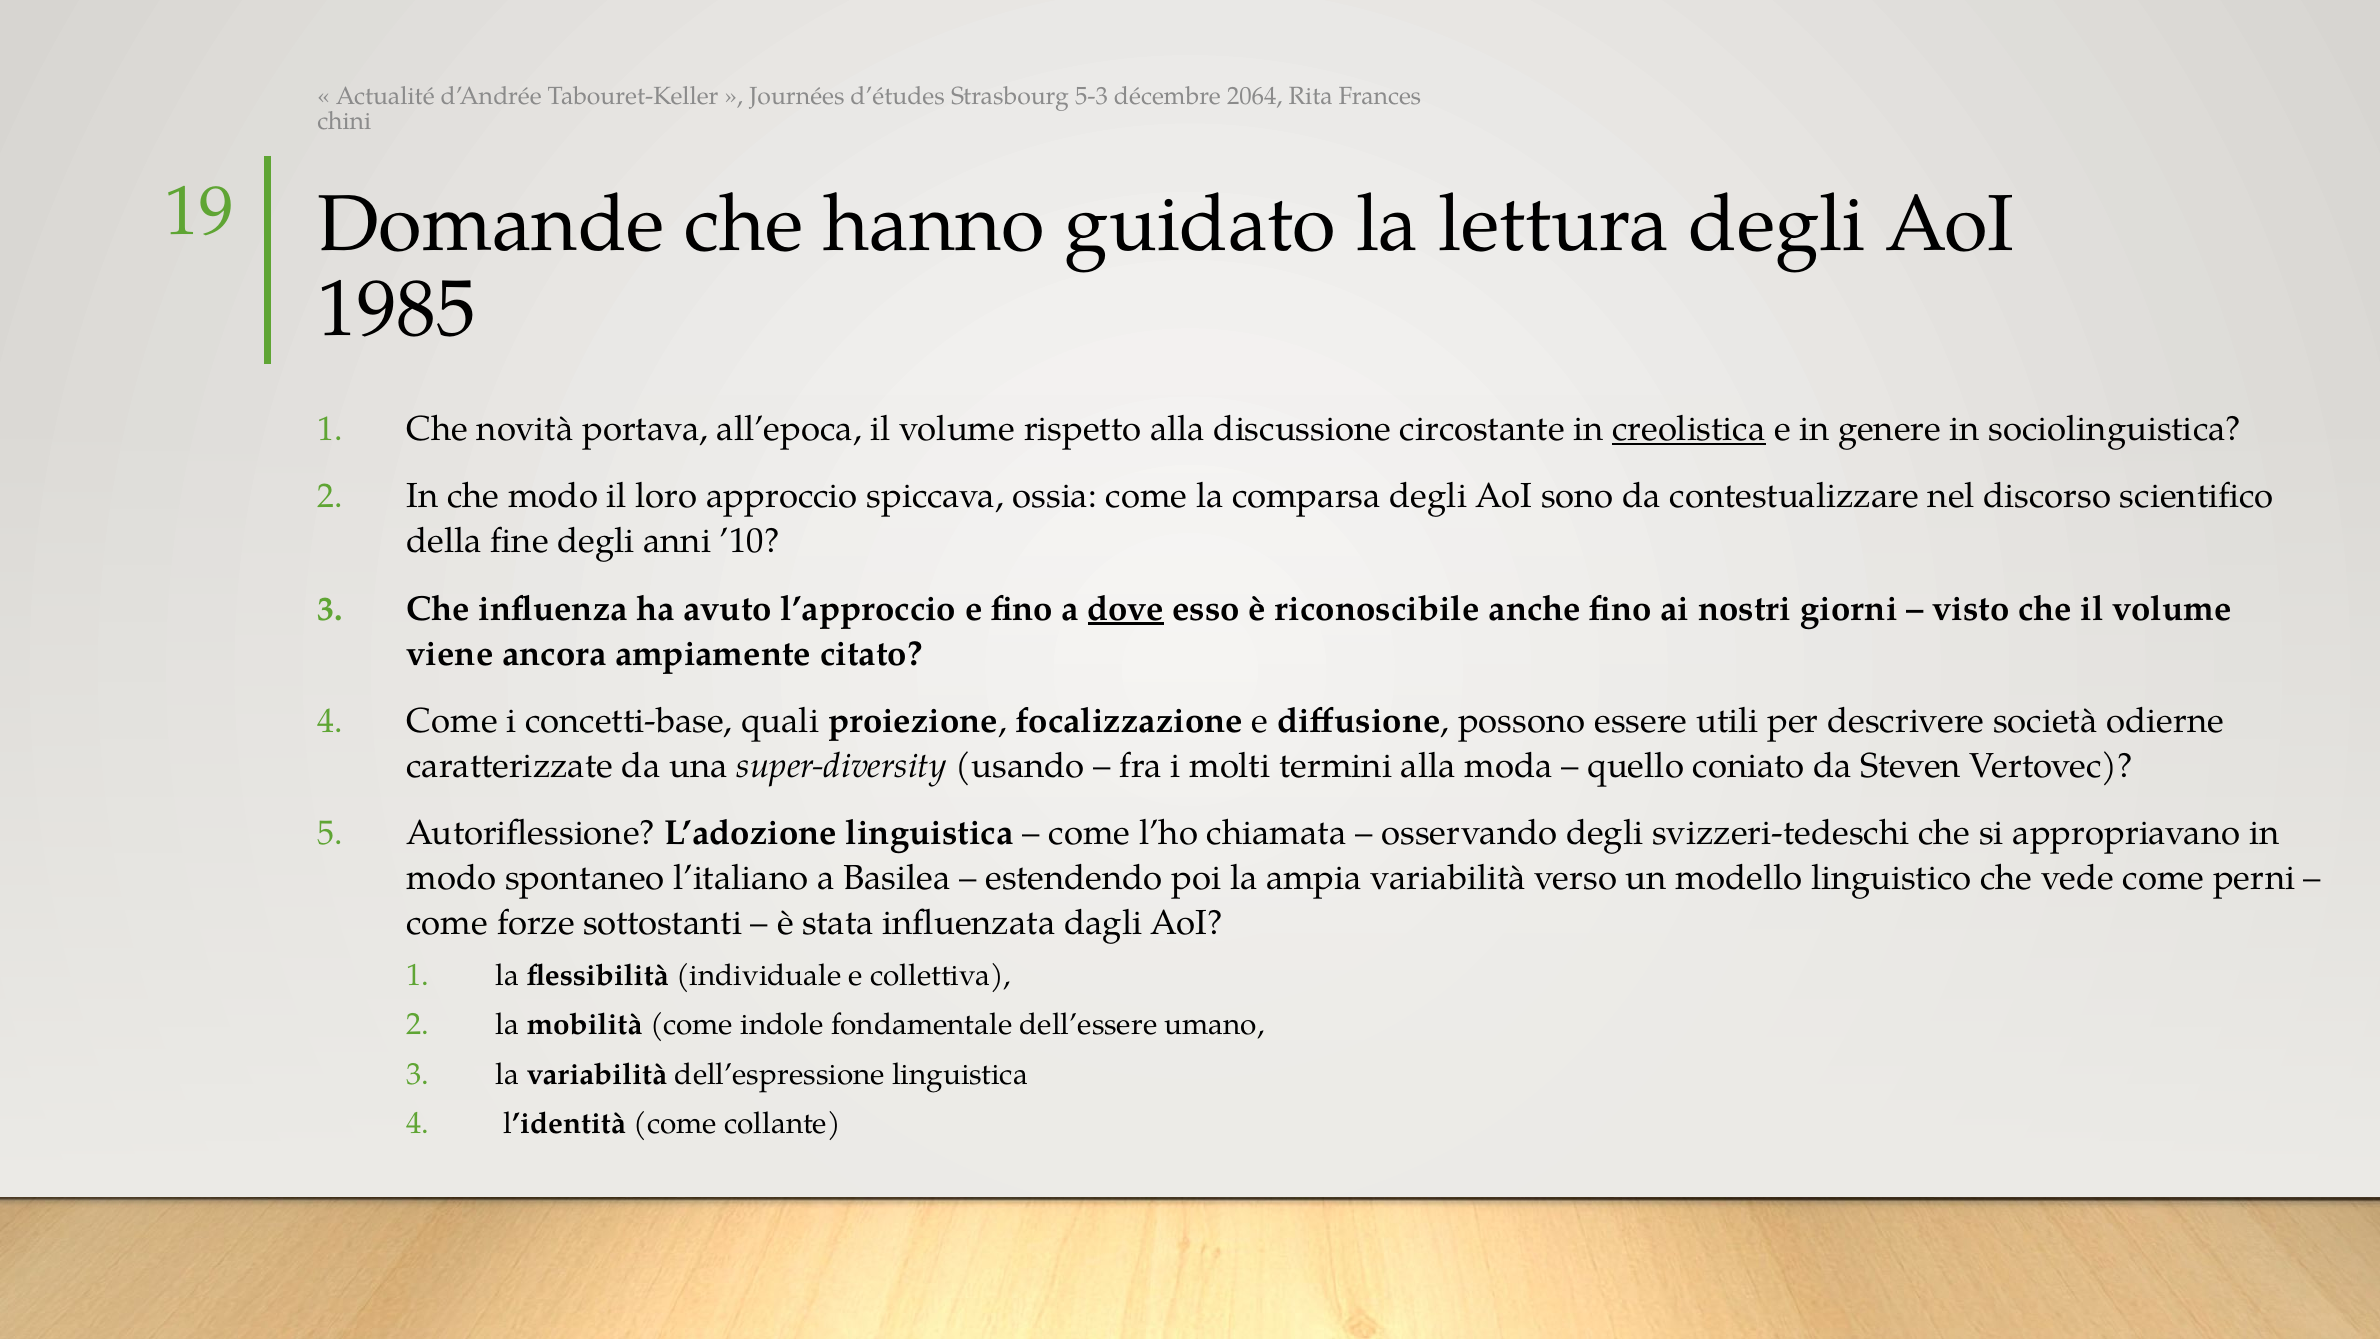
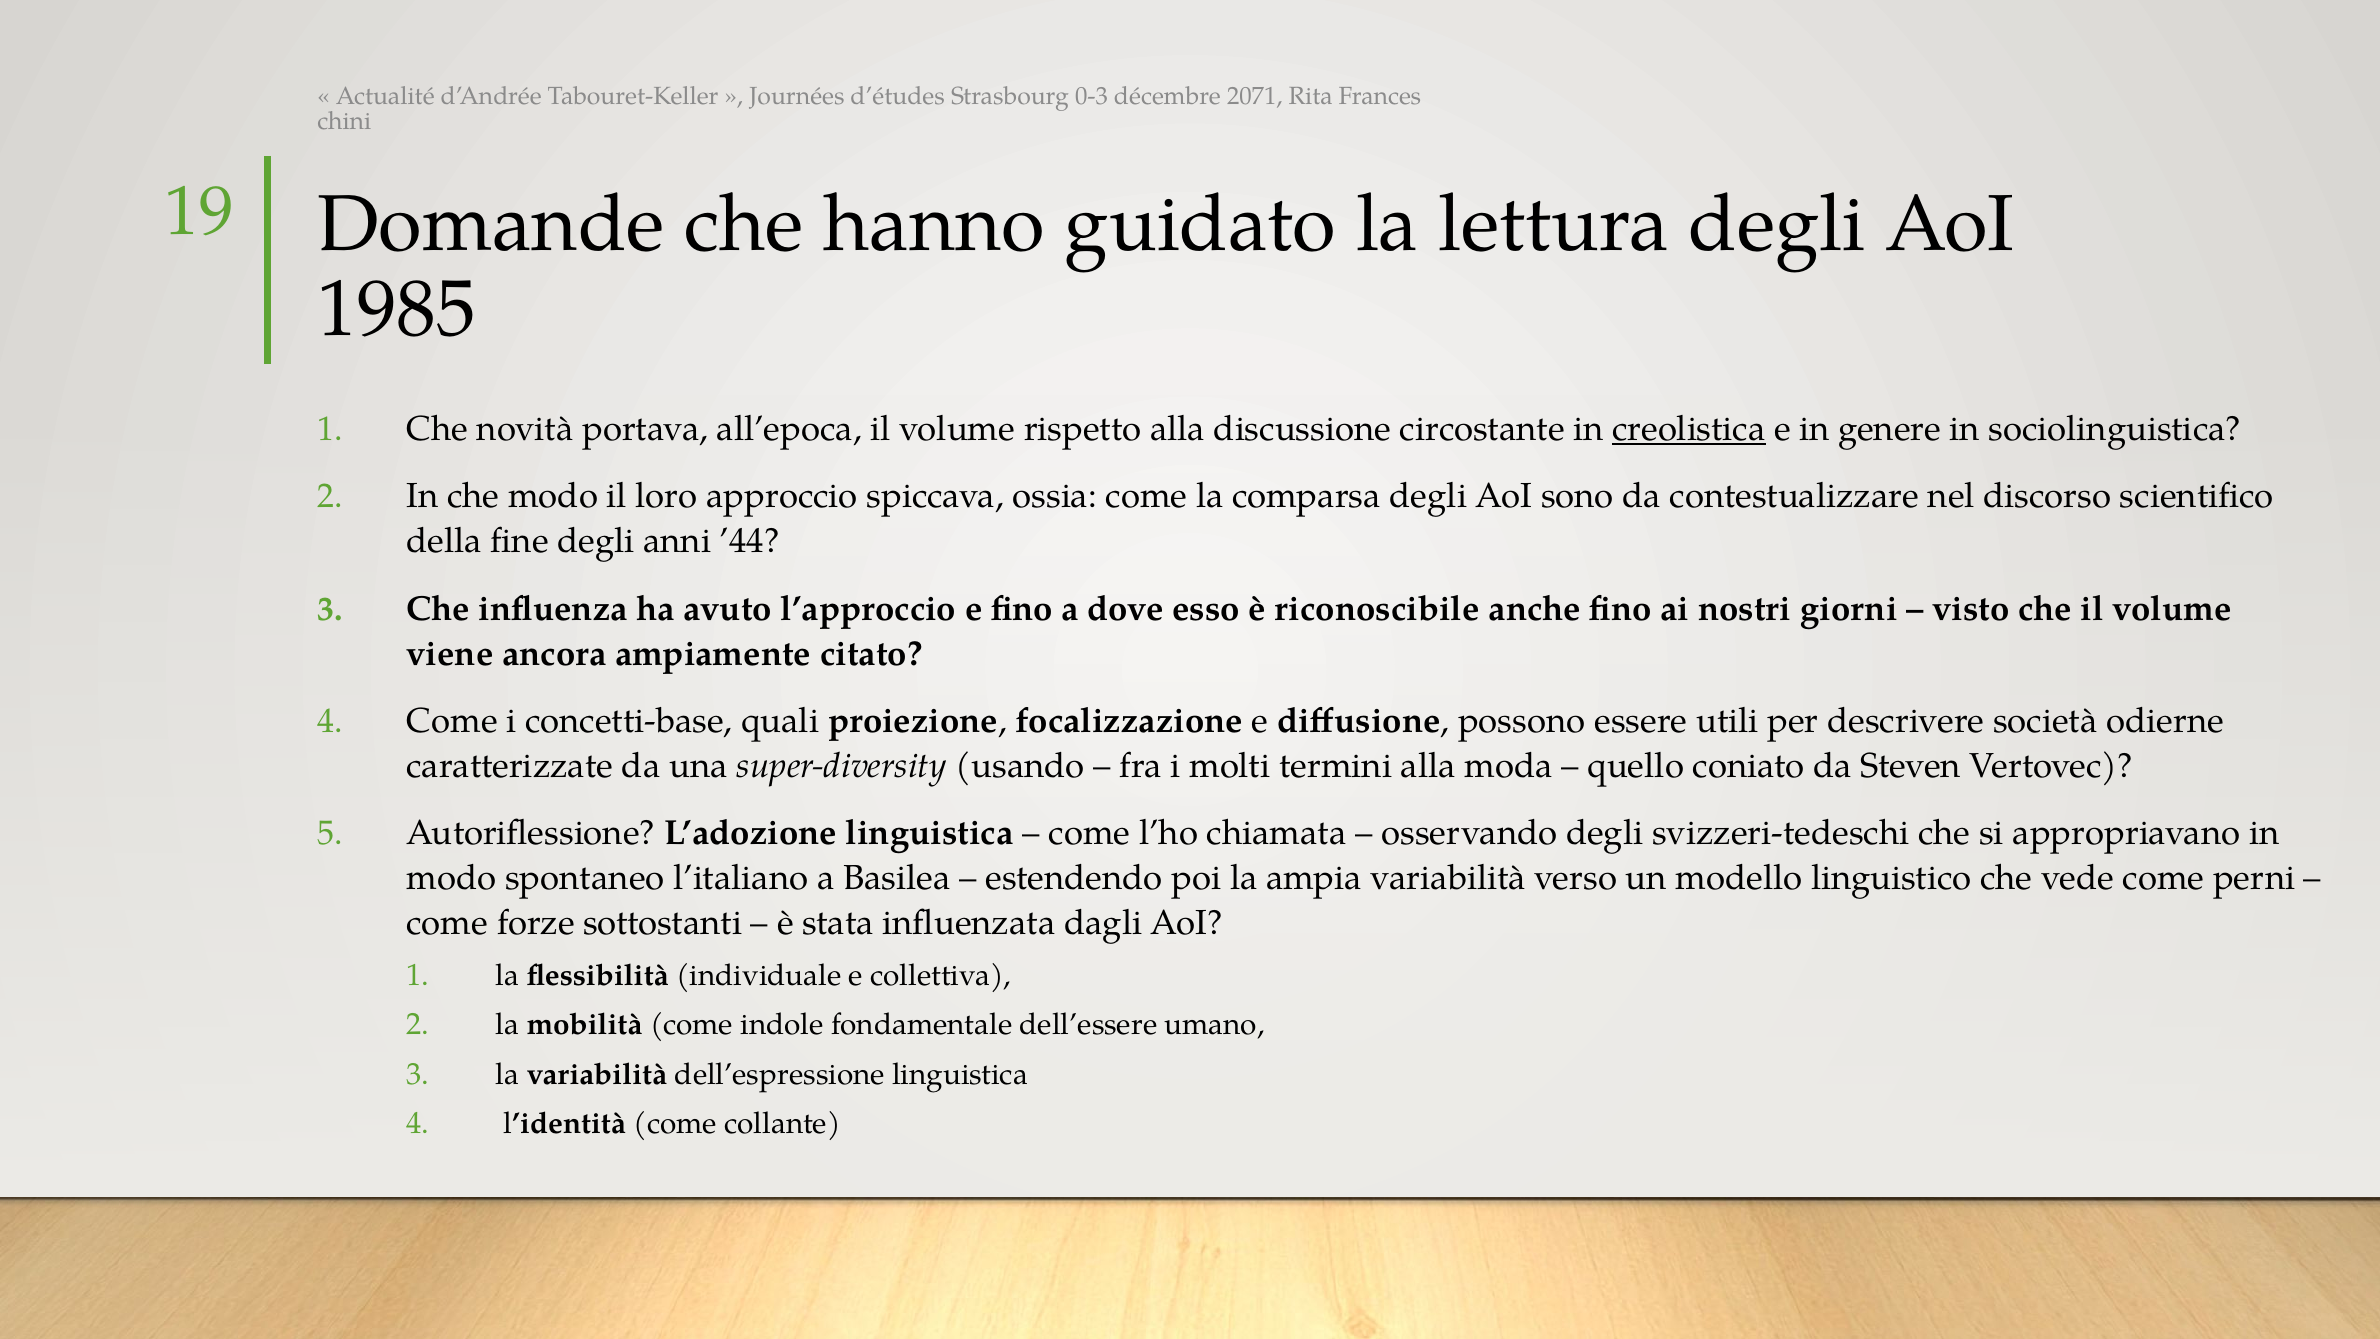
5-3: 5-3 -> 0-3
2064: 2064 -> 2071
’10: ’10 -> ’44
dove underline: present -> none
